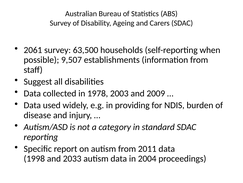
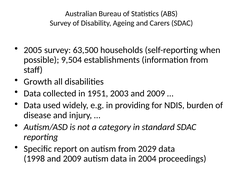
2061: 2061 -> 2005
9,507: 9,507 -> 9,504
Suggest: Suggest -> Growth
1978: 1978 -> 1951
2011: 2011 -> 2029
1998 and 2033: 2033 -> 2009
